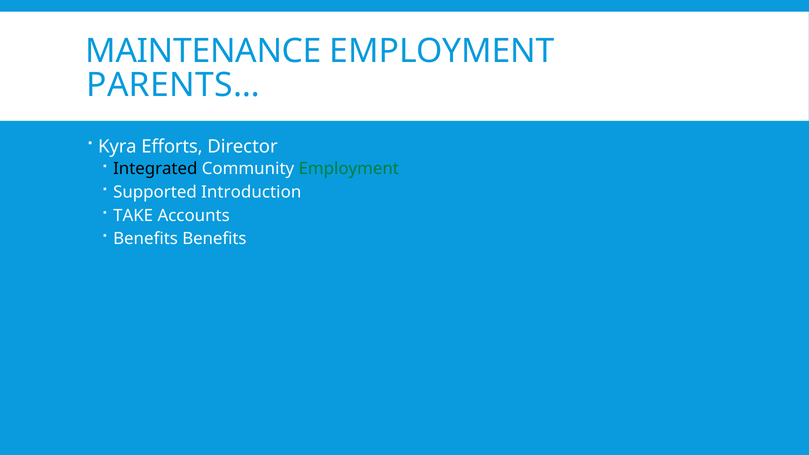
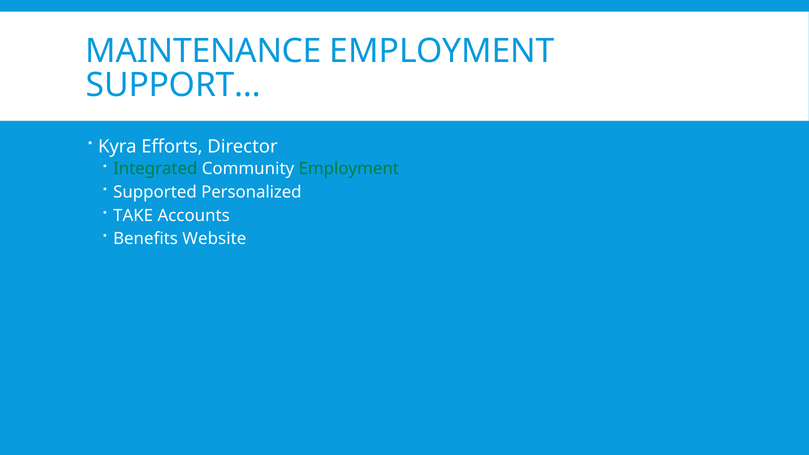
PARENTS…: PARENTS… -> SUPPORT…
Integrated colour: black -> green
Introduction: Introduction -> Personalized
Benefits Benefits: Benefits -> Website
